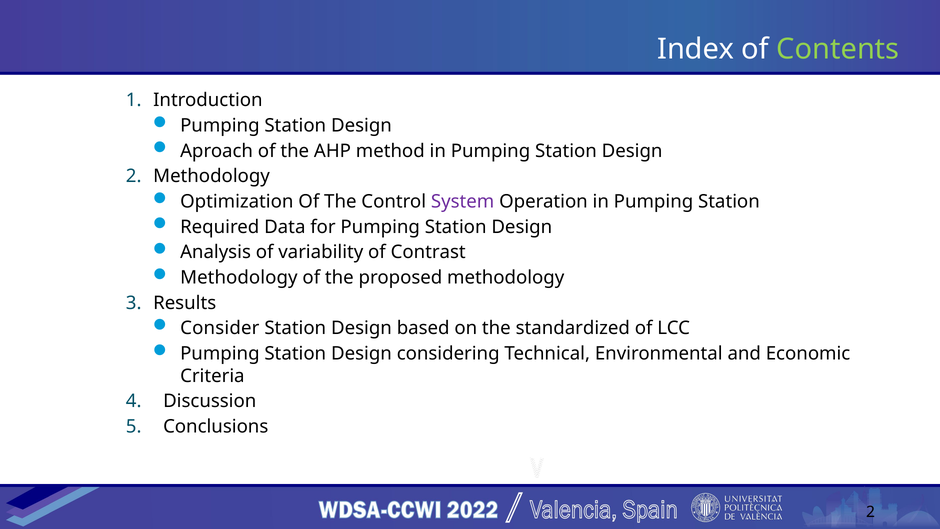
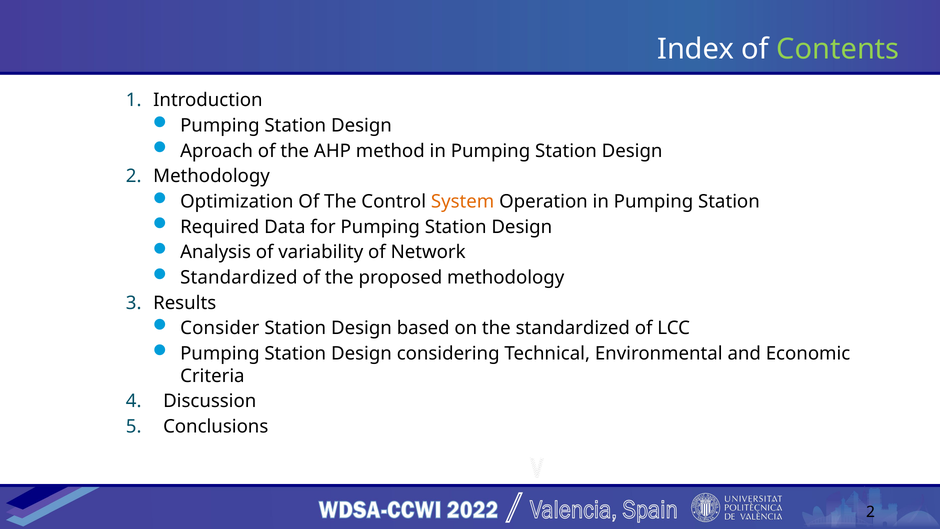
System colour: purple -> orange
Contrast: Contrast -> Network
Methodology at (239, 277): Methodology -> Standardized
